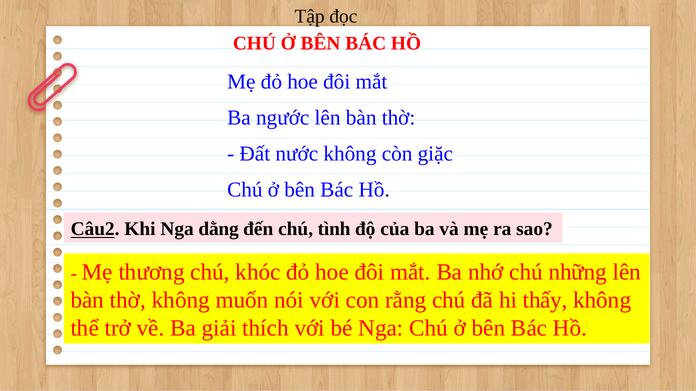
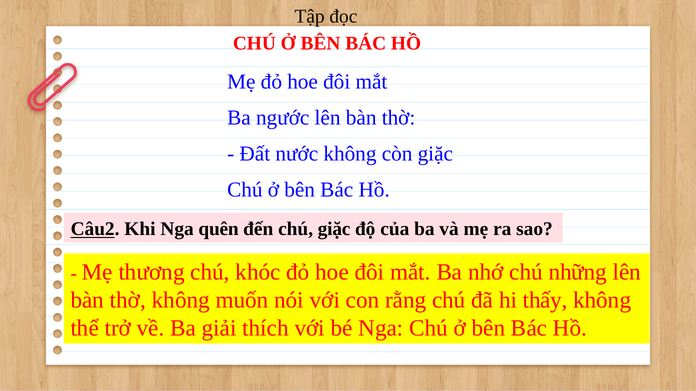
dằng: dằng -> quên
chú tình: tình -> giặc
